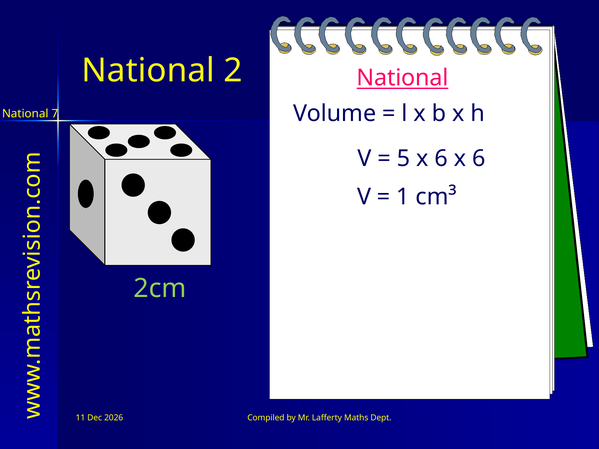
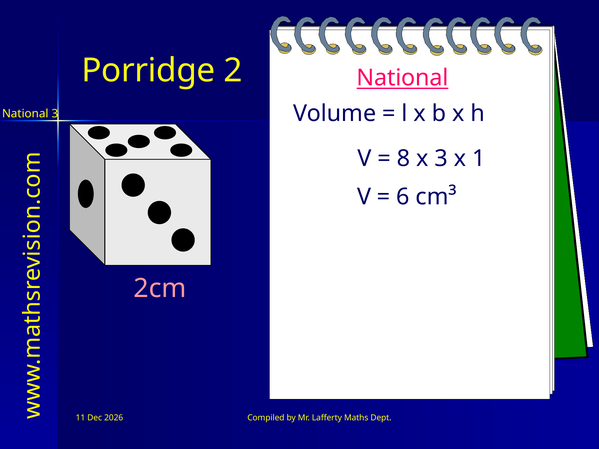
National at (148, 70): National -> Porridge
National 7: 7 -> 3
5: 5 -> 8
6 at (441, 158): 6 -> 3
6 at (479, 158): 6 -> 1
1: 1 -> 6
2cm colour: light green -> pink
